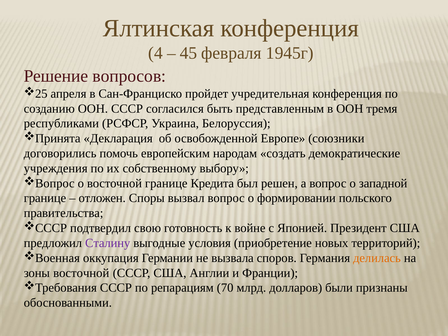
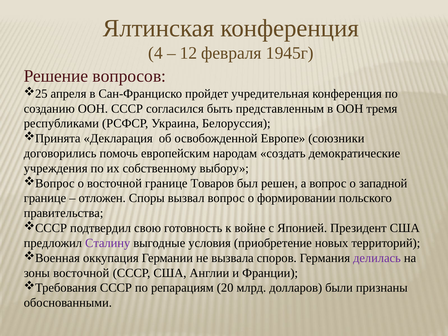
45: 45 -> 12
Кредита: Кредита -> Товаров
делилась colour: orange -> purple
70: 70 -> 20
